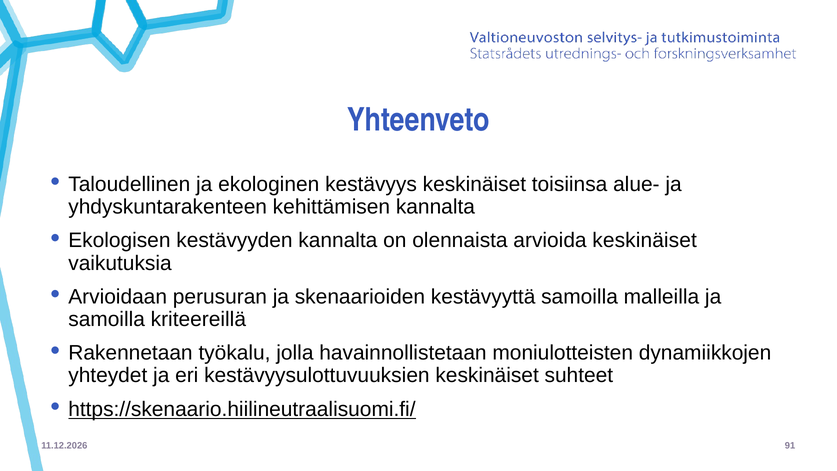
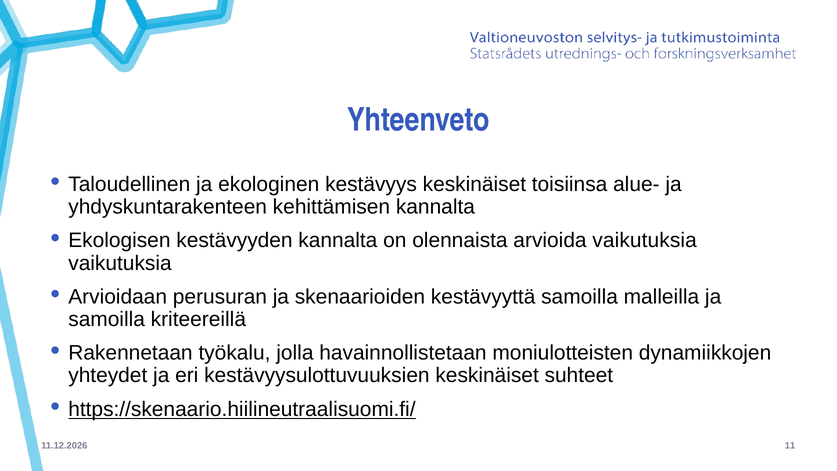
arvioida keskinäiset: keskinäiset -> vaikutuksia
91: 91 -> 11
